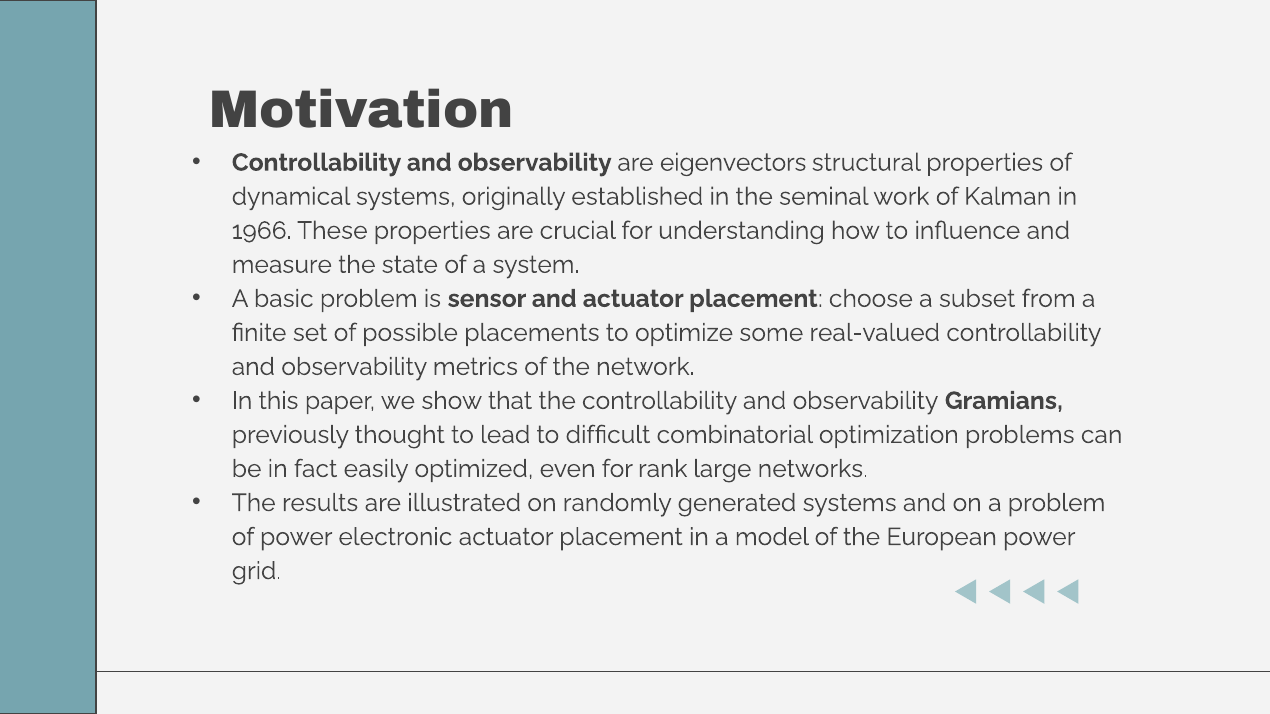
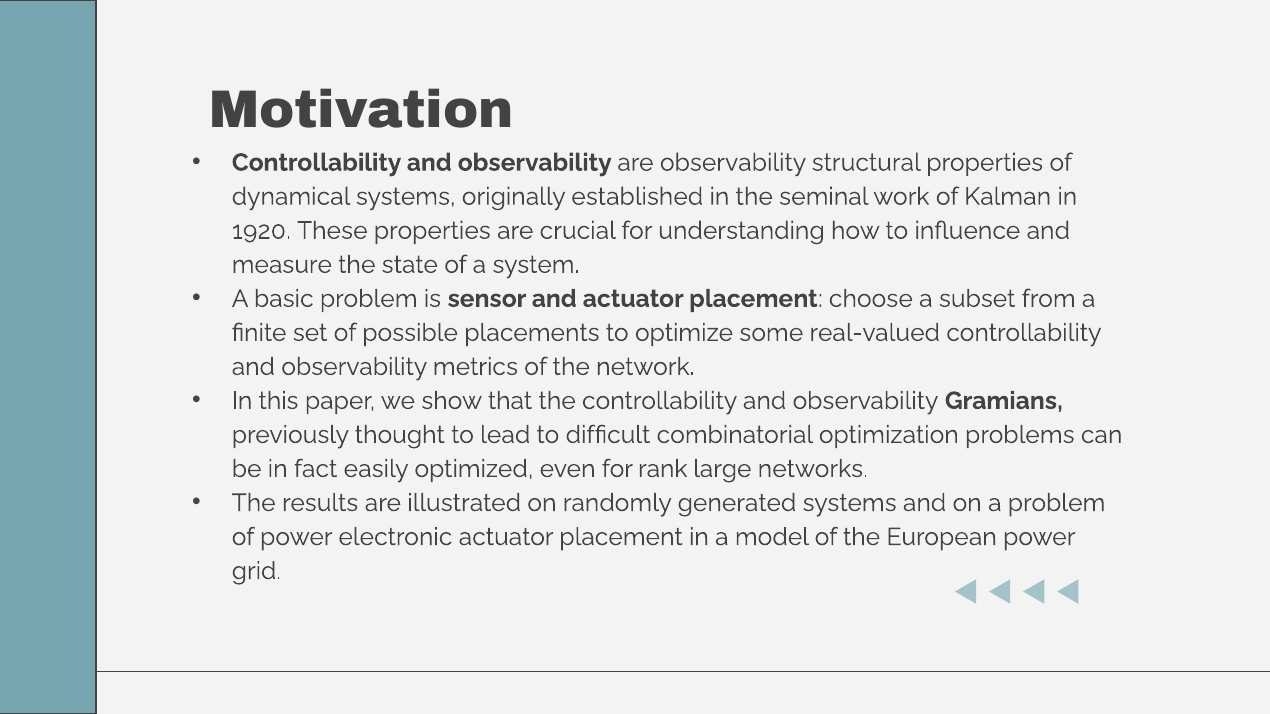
are eigenvectors: eigenvectors -> observability
1966: 1966 -> 1920
